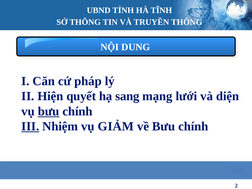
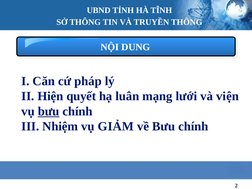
sang: sang -> luân
diện: diện -> viện
III underline: present -> none
